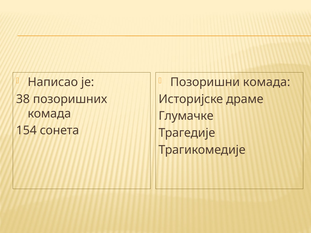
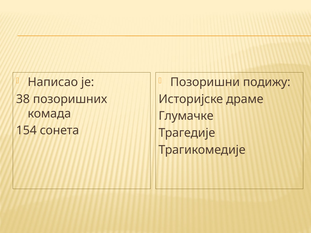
Позоришни комада: комада -> подижу
